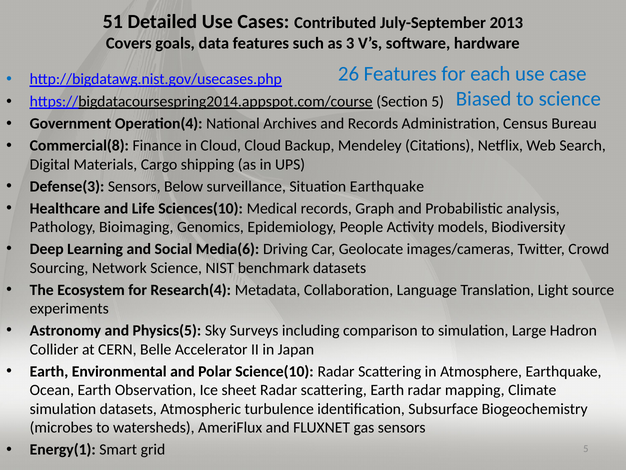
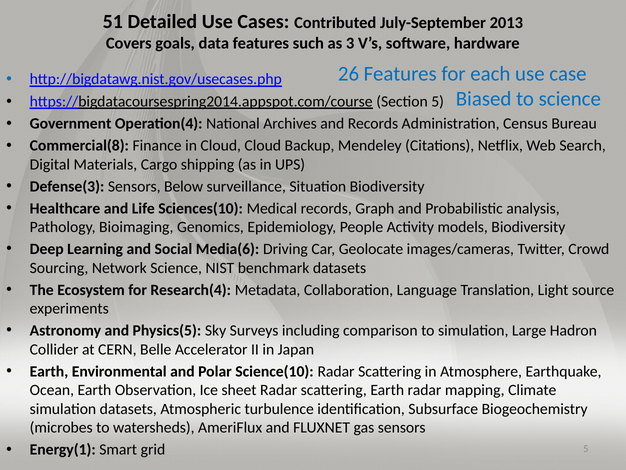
Situation Earthquake: Earthquake -> Biodiversity
